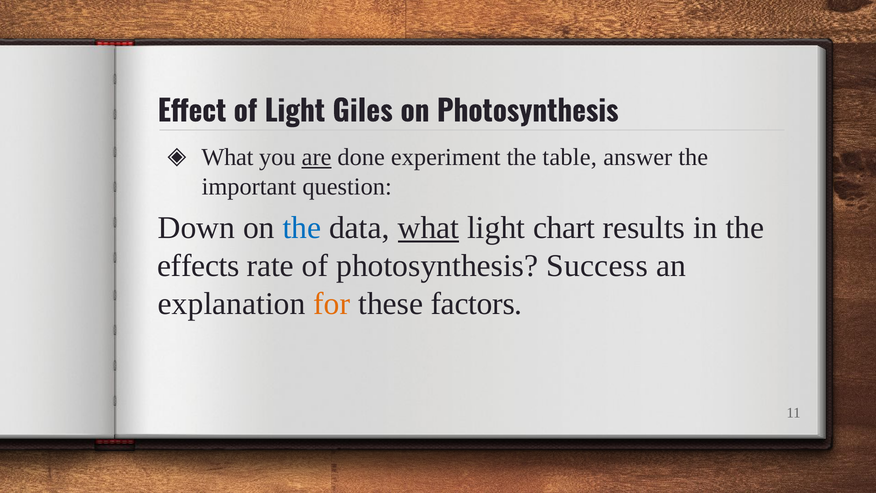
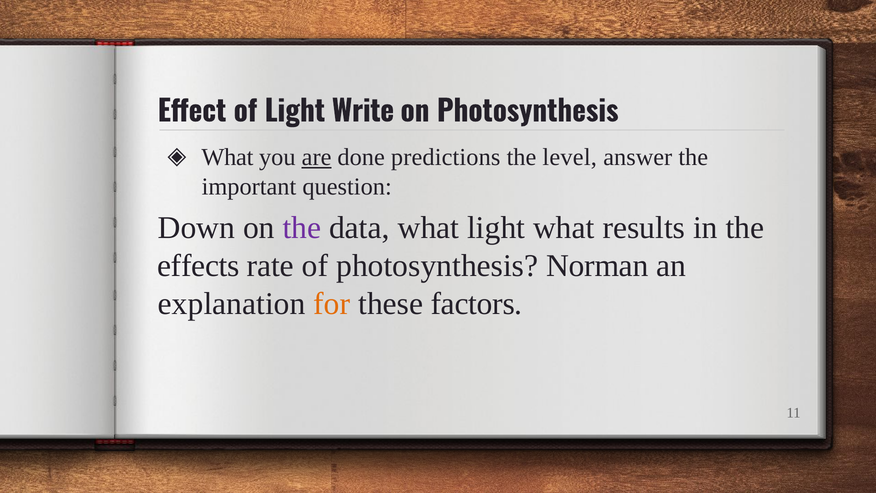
Giles: Giles -> Write
experiment: experiment -> predictions
table: table -> level
the at (302, 228) colour: blue -> purple
what at (428, 228) underline: present -> none
light chart: chart -> what
Success: Success -> Norman
